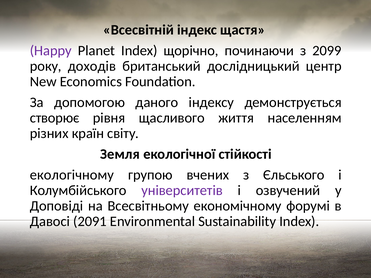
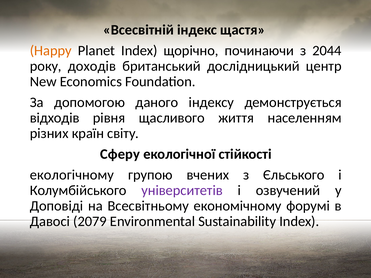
Happy colour: purple -> orange
2099: 2099 -> 2044
створює: створює -> відходів
Земля: Земля -> Сферу
2091: 2091 -> 2079
